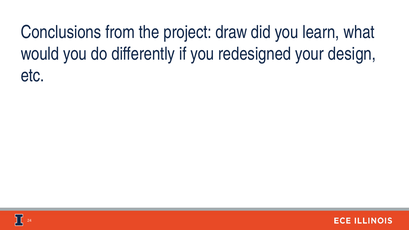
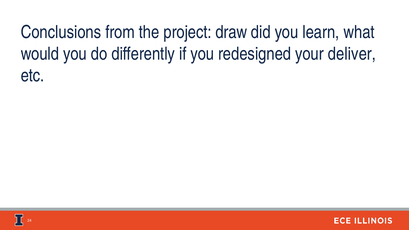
design: design -> deliver
